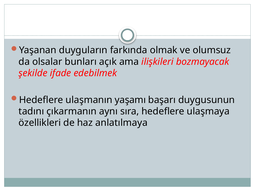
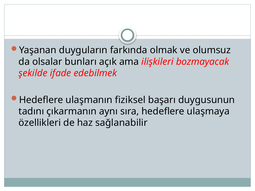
yaşamı: yaşamı -> fiziksel
anlatılmaya: anlatılmaya -> sağlanabilir
